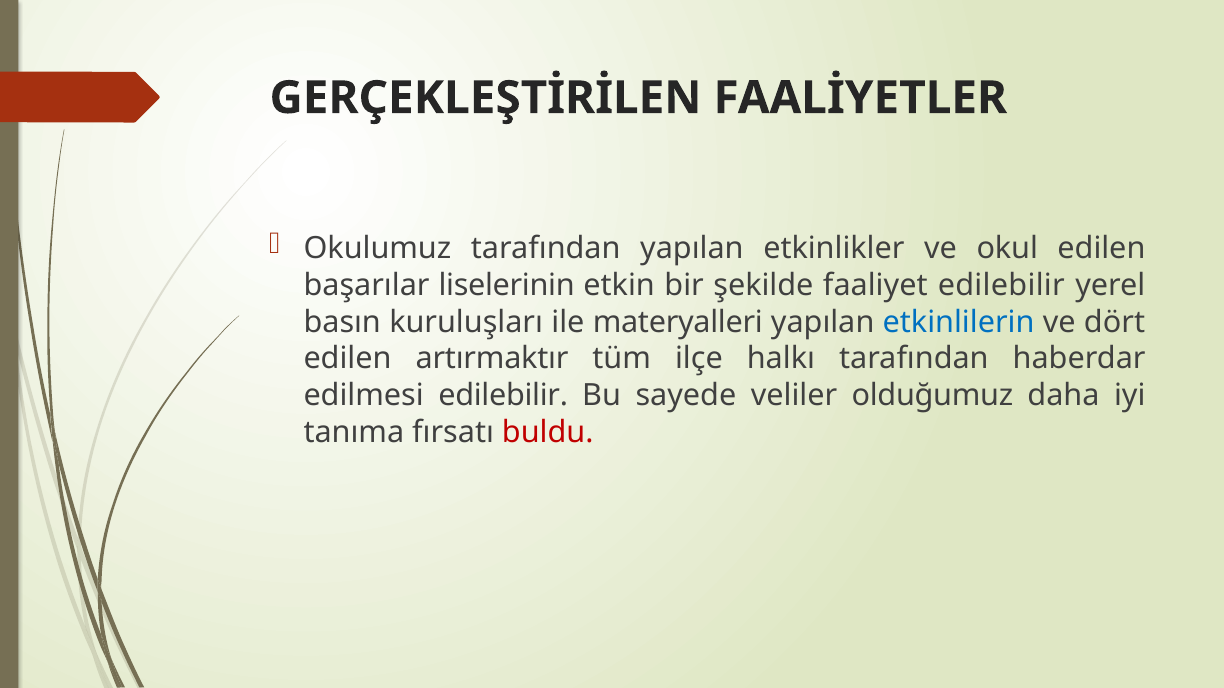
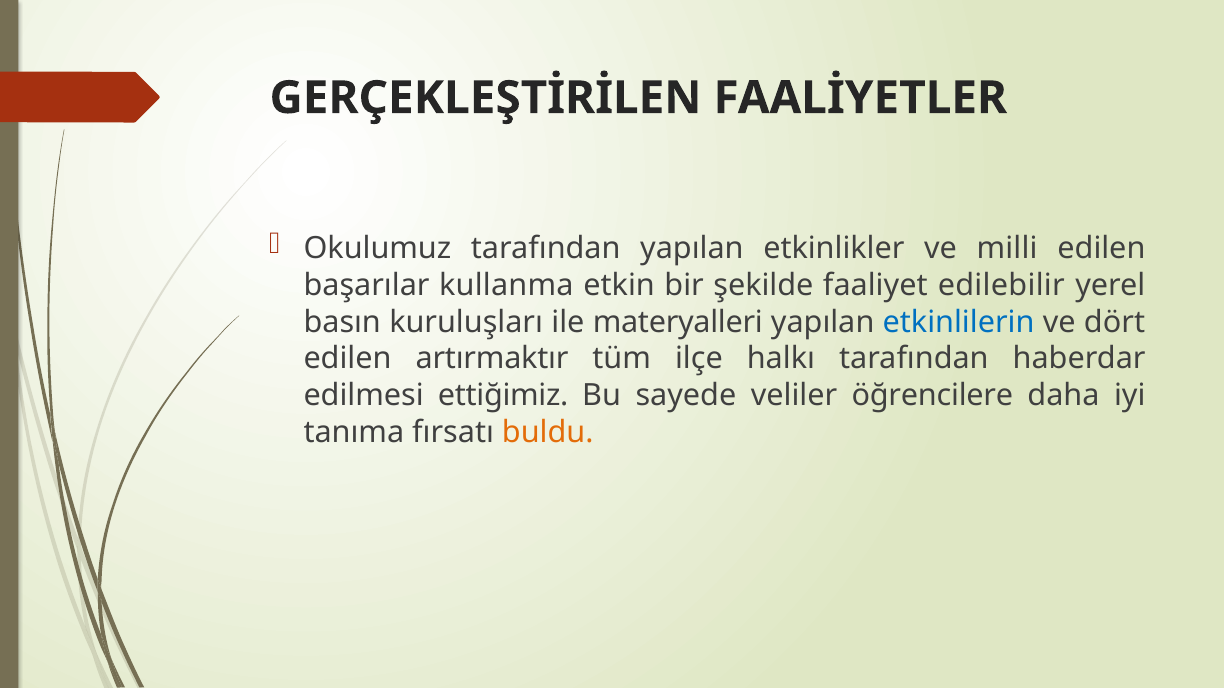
okul: okul -> milli
liselerinin: liselerinin -> kullanma
edilmesi edilebilir: edilebilir -> ettiğimiz
olduğumuz: olduğumuz -> öğrencilere
buldu colour: red -> orange
